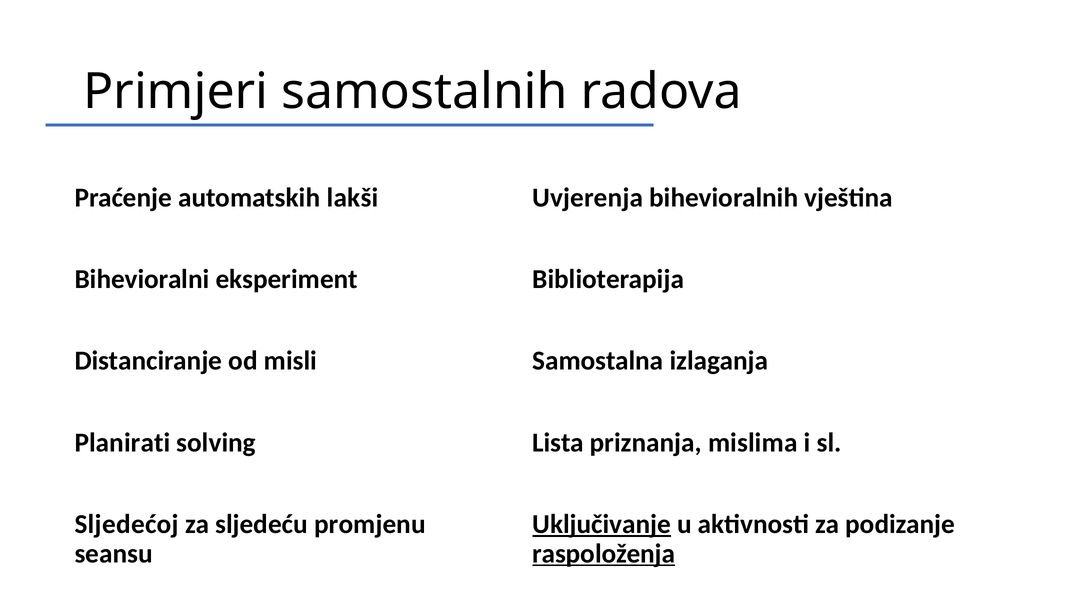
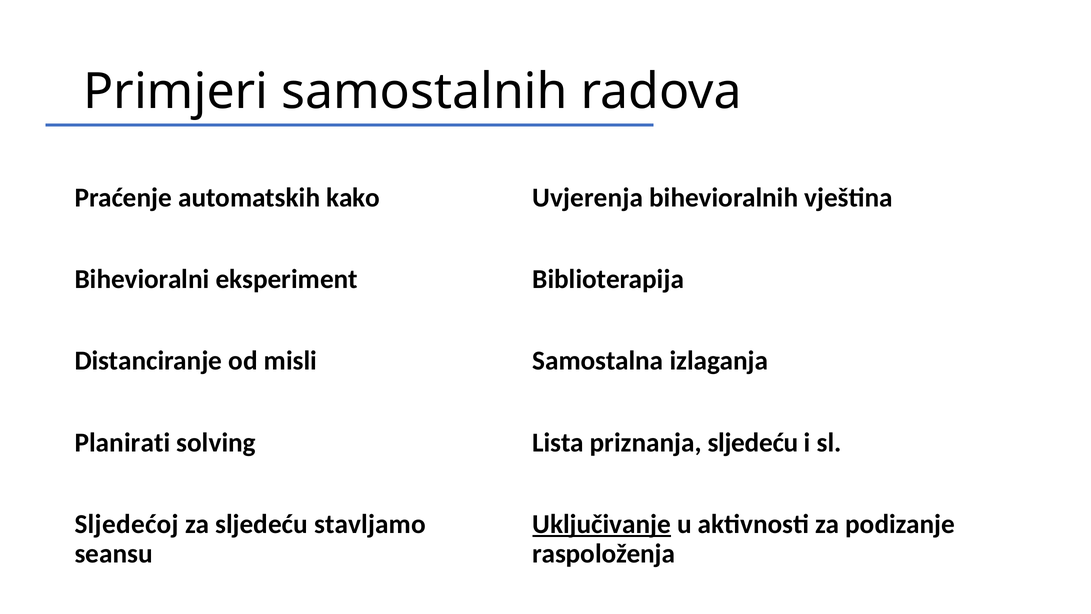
lakši: lakši -> kako
priznanja mislima: mislima -> sljedeću
promjenu: promjenu -> stavljamo
raspoloženja underline: present -> none
